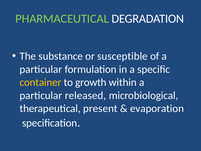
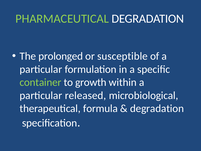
substance: substance -> prolonged
container colour: yellow -> light green
present: present -> formula
evaporation at (157, 108): evaporation -> degradation
